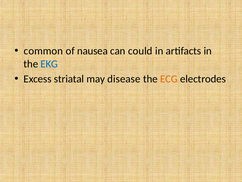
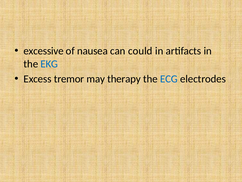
common: common -> excessive
striatal: striatal -> tremor
disease: disease -> therapy
ECG colour: orange -> blue
